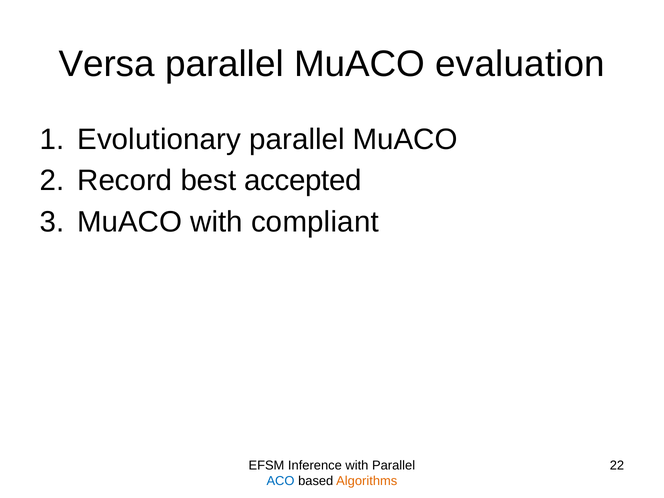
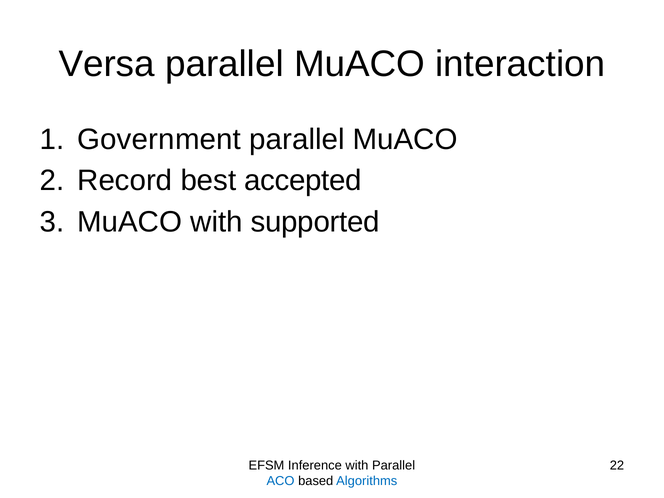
evaluation: evaluation -> interaction
Evolutionary: Evolutionary -> Government
compliant: compliant -> supported
Algorithms colour: orange -> blue
